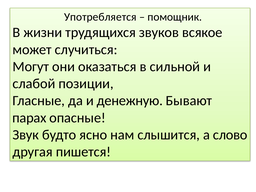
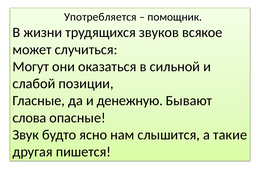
парах: парах -> слова
слово: слово -> такие
